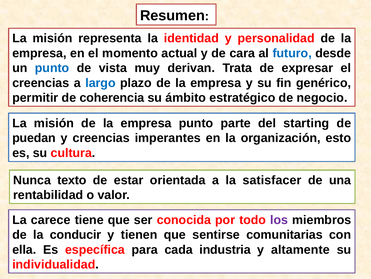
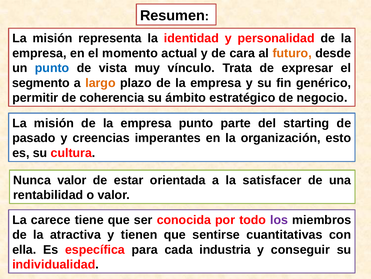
futuro colour: blue -> orange
derivan: derivan -> vínculo
creencias at (41, 83): creencias -> segmento
largo colour: blue -> orange
puedan: puedan -> pasado
Nunca texto: texto -> valor
conducir: conducir -> atractiva
comunitarias: comunitarias -> cuantitativas
altamente: altamente -> conseguir
